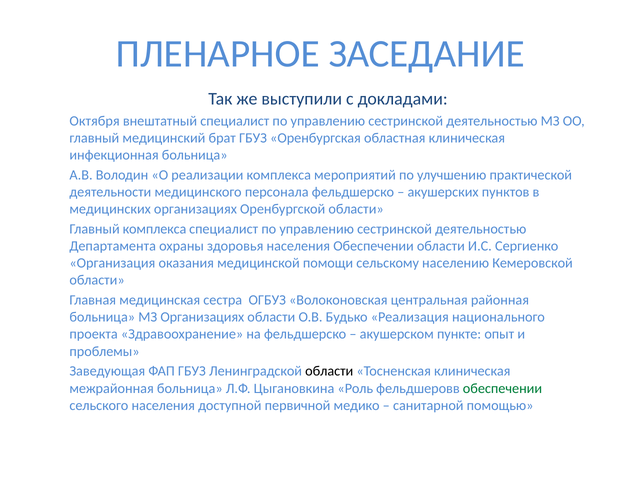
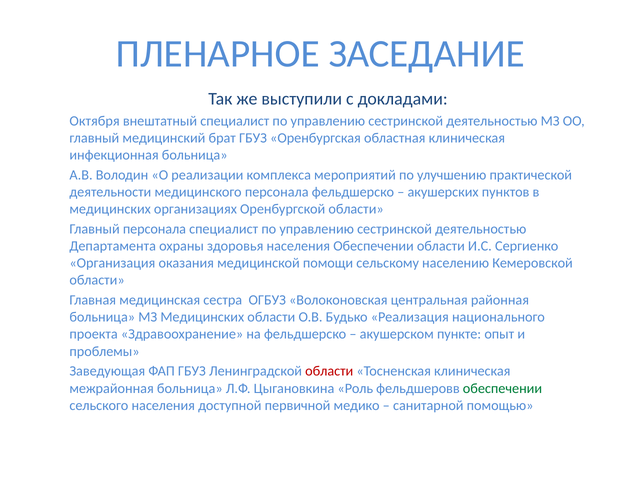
Главный комплекса: комплекса -> персонала
МЗ Организациях: Организациях -> Медицинских
области at (329, 371) colour: black -> red
